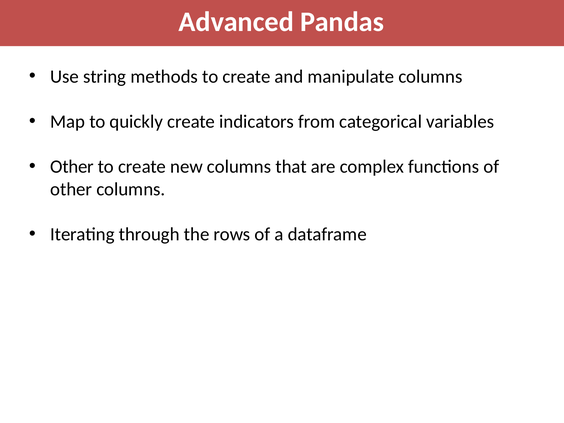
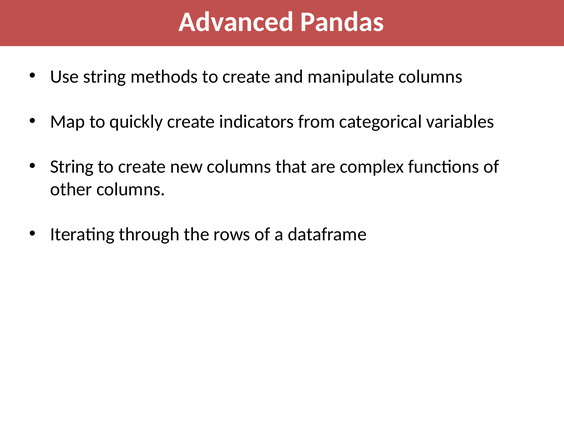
Other at (72, 167): Other -> String
